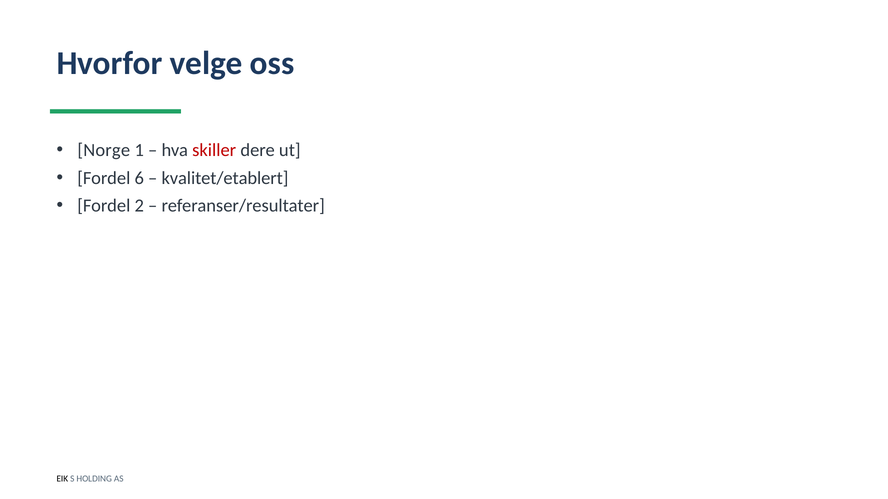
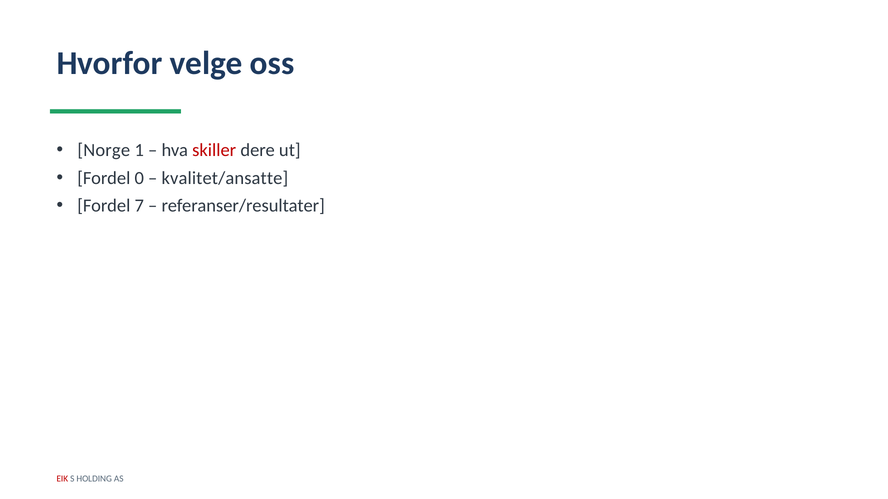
6: 6 -> 0
kvalitet/etablert: kvalitet/etablert -> kvalitet/ansatte
2: 2 -> 7
EIK colour: black -> red
